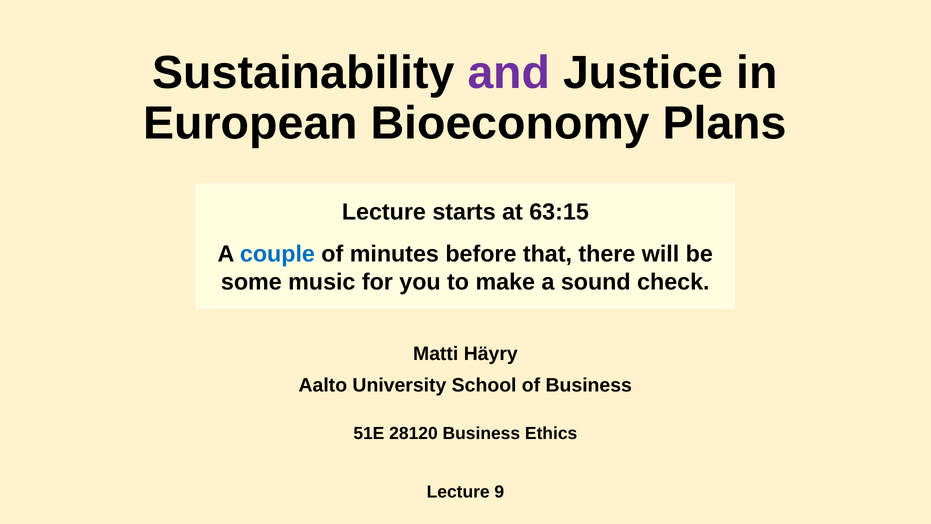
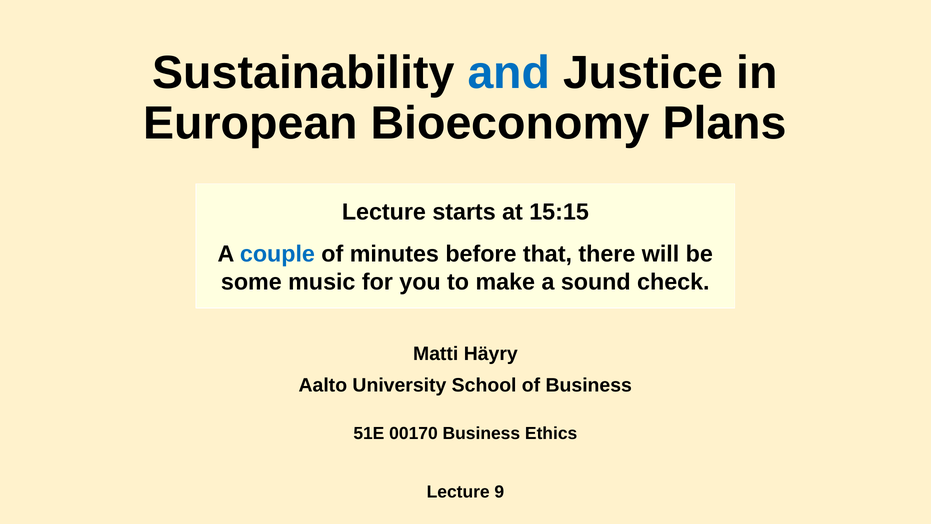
and colour: purple -> blue
63:15: 63:15 -> 15:15
28120: 28120 -> 00170
